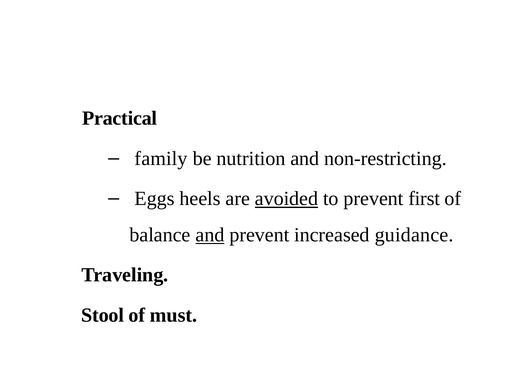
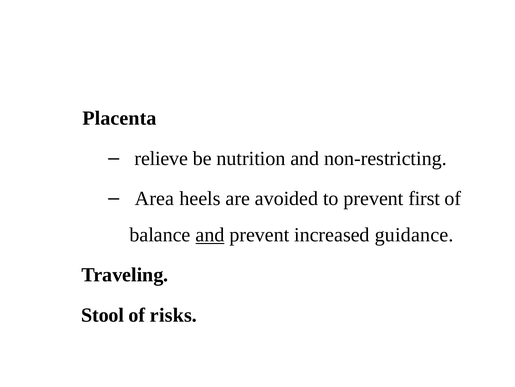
Practical: Practical -> Placenta
family: family -> relieve
Eggs: Eggs -> Area
avoided underline: present -> none
must: must -> risks
